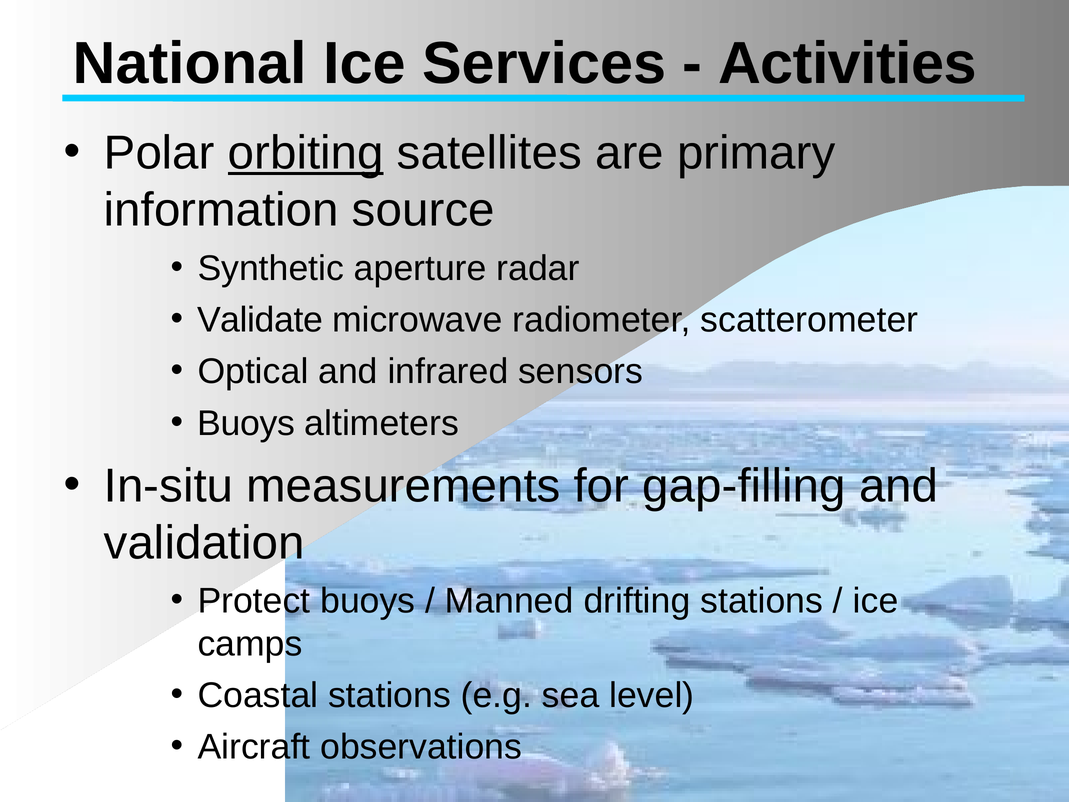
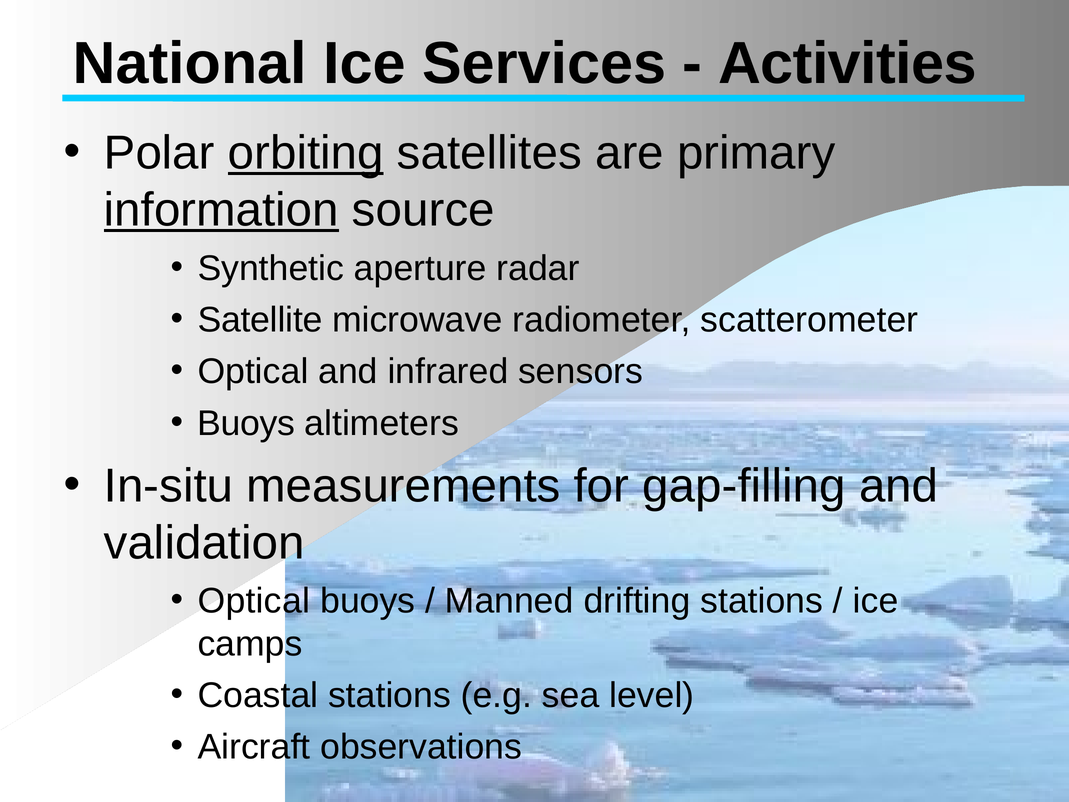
information underline: none -> present
Validate: Validate -> Satellite
Protect at (254, 601): Protect -> Optical
